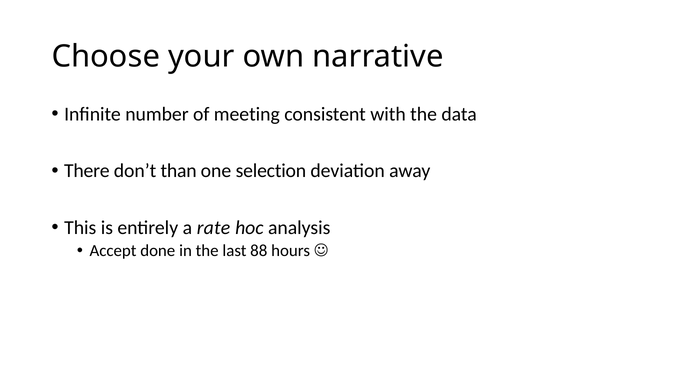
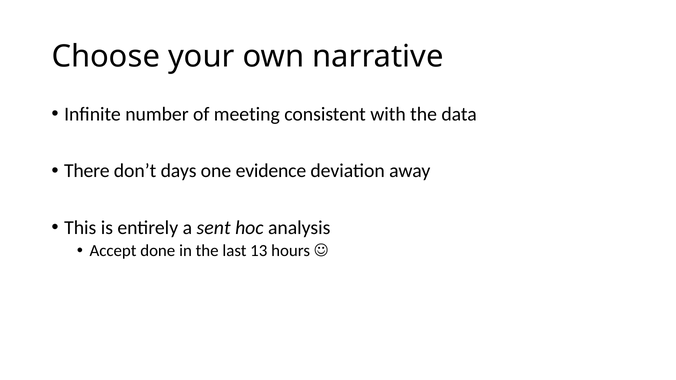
than: than -> days
selection: selection -> evidence
rate: rate -> sent
88: 88 -> 13
